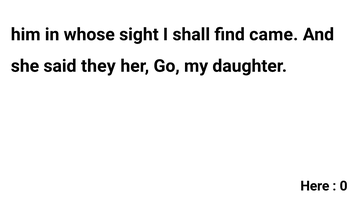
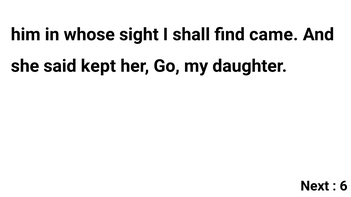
they: they -> kept
Here: Here -> Next
0: 0 -> 6
